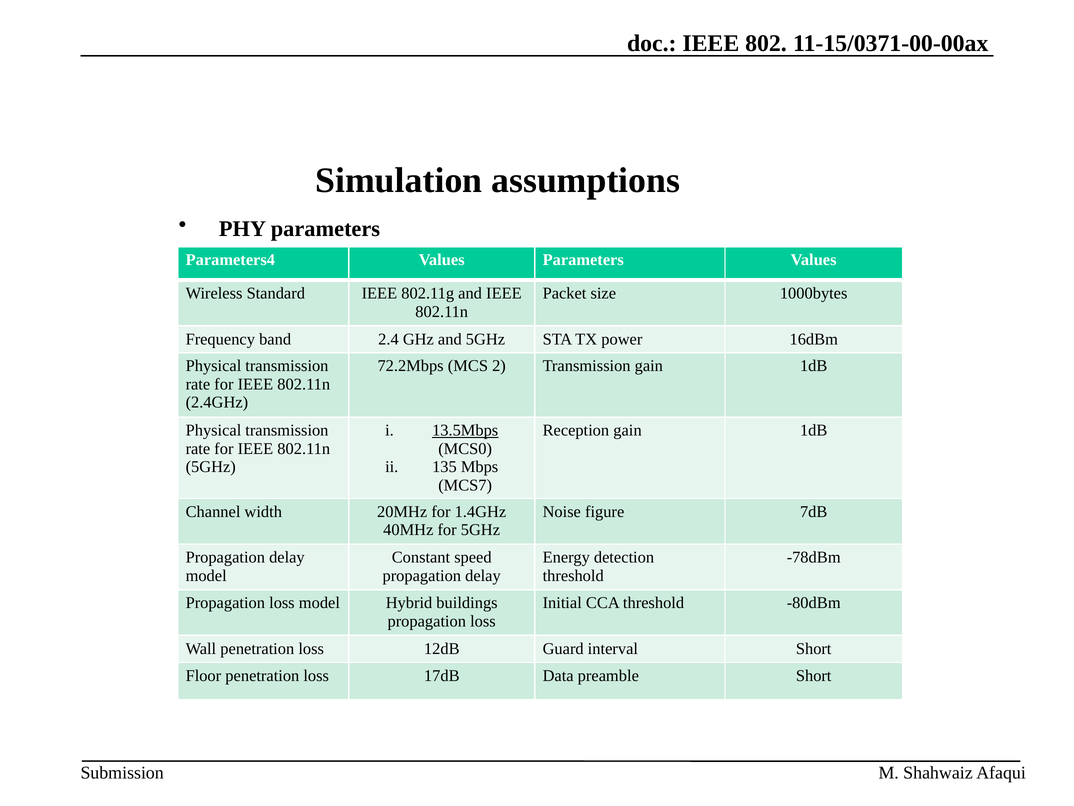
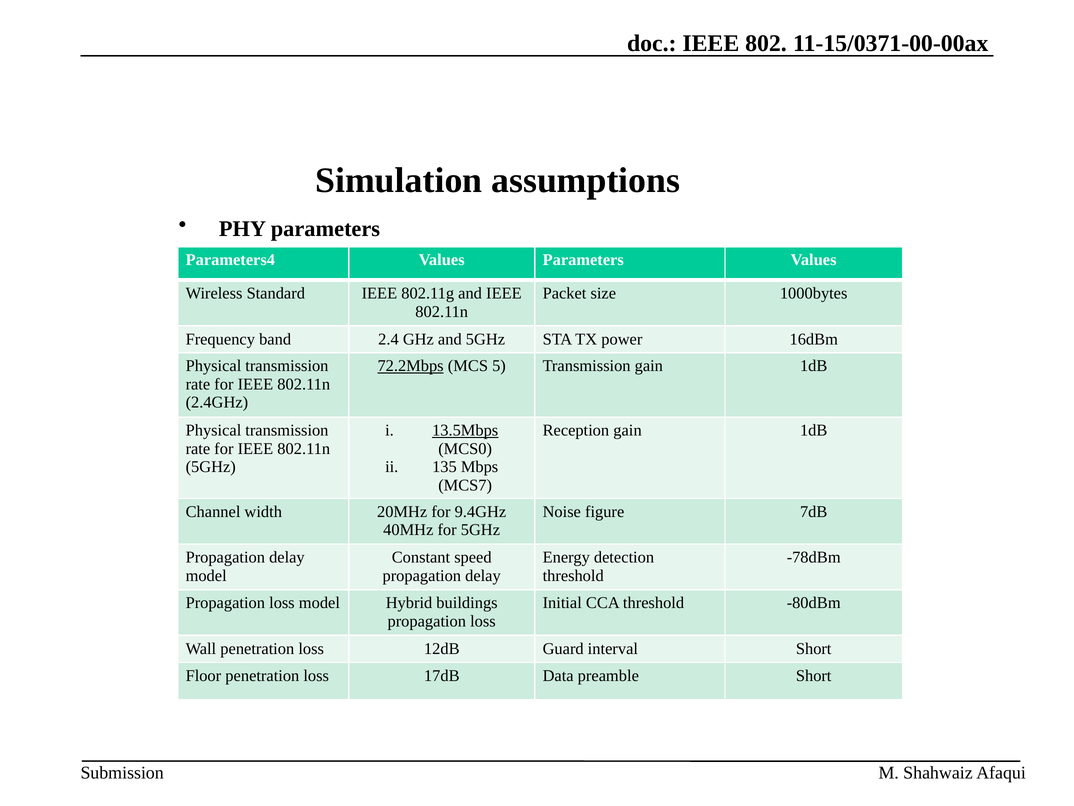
72.2Mbps underline: none -> present
2: 2 -> 5
1.4GHz: 1.4GHz -> 9.4GHz
